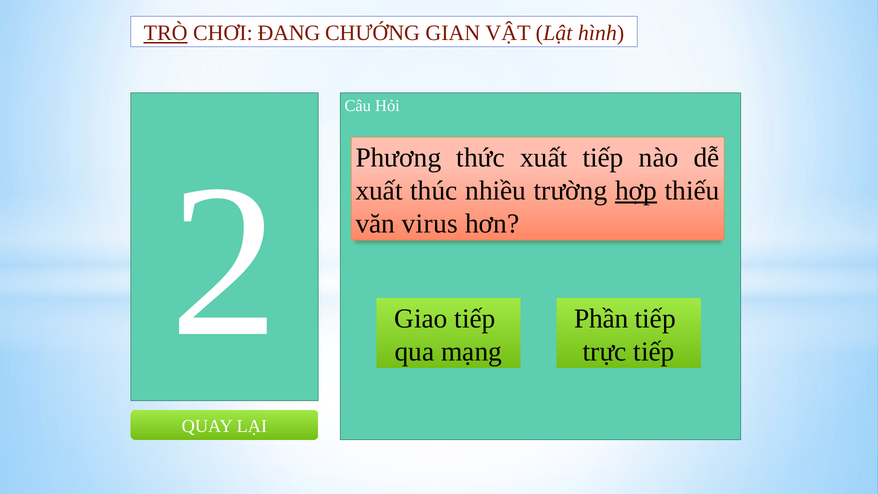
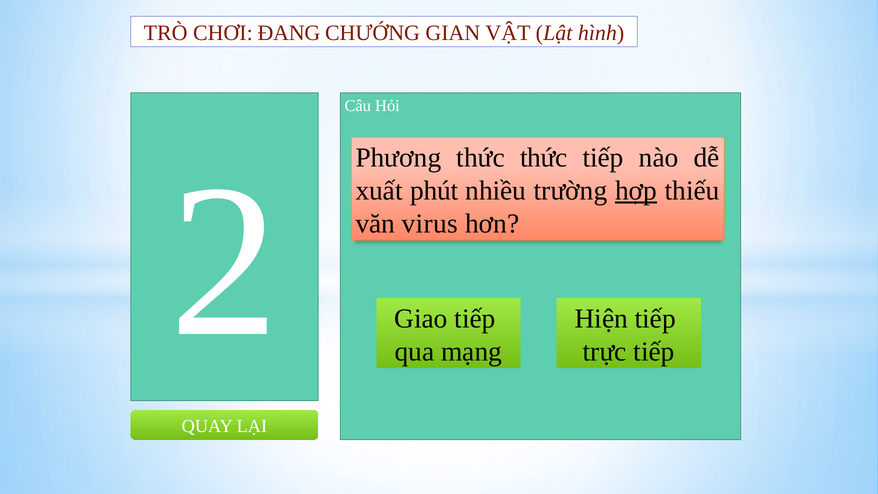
TRÒ underline: present -> none
thức xuất: xuất -> thức
thúc: thúc -> phút
Phần: Phần -> Hiện
